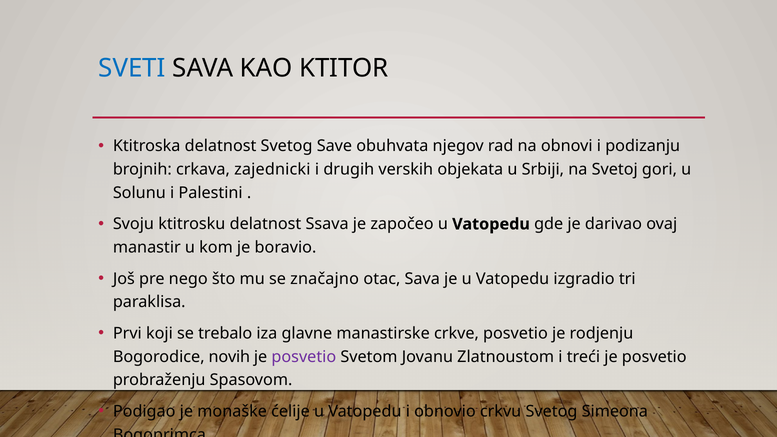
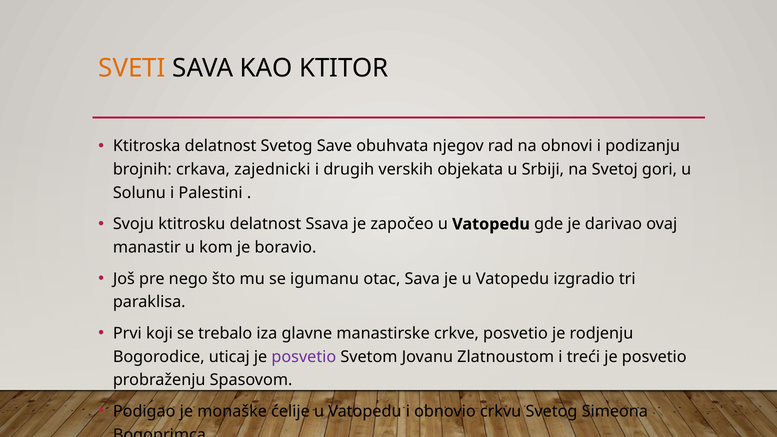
SVETI colour: blue -> orange
značajno: značajno -> igumanu
novih: novih -> uticaj
